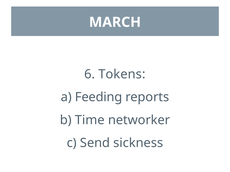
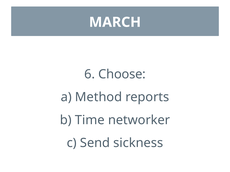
Tokens: Tokens -> Choose
Feeding: Feeding -> Method
